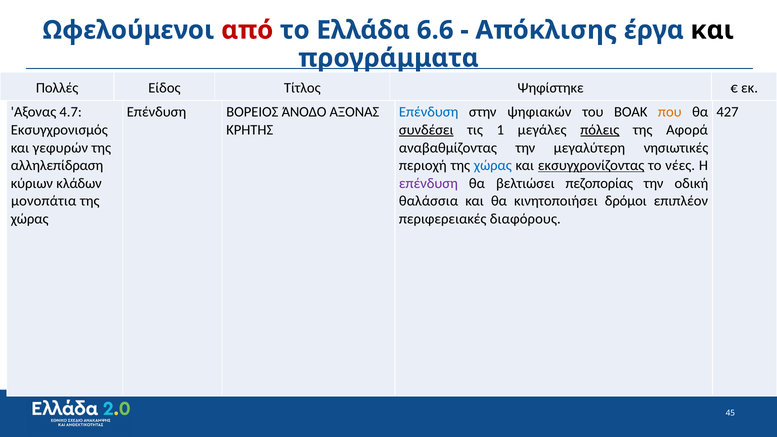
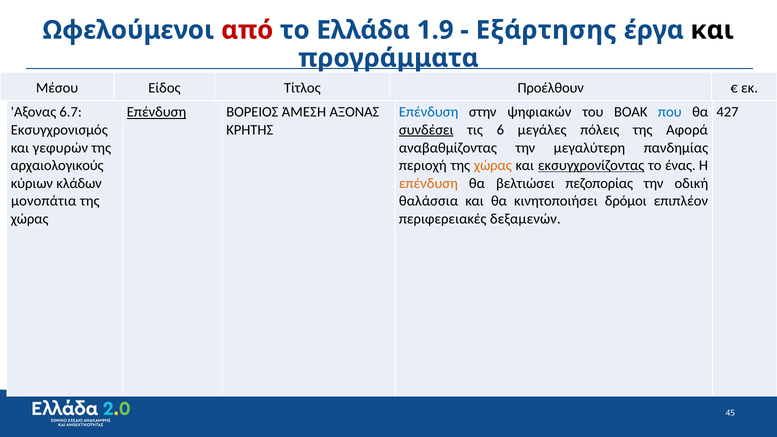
6.6: 6.6 -> 1.9
Απόκλισης: Απόκλισης -> Εξάρτησης
Πολλές: Πολλές -> Μέσου
Ψηφίστηκε: Ψηφίστηκε -> Προέλθουν
4.7: 4.7 -> 6.7
Επένδυση at (157, 112) underline: none -> present
ΆΝΟΔΟ: ΆΝΟΔΟ -> ΆΜΕΣΗ
που colour: orange -> blue
1: 1 -> 6
πόλεις underline: present -> none
νησιωτικές: νησιωτικές -> πανδημίας
αλληλεπίδραση: αλληλεπίδραση -> αρχαιολογικούς
χώρας at (493, 165) colour: blue -> orange
νέες: νέες -> ένας
επένδυση at (428, 183) colour: purple -> orange
διαφόρους: διαφόρους -> δεξαμενών
